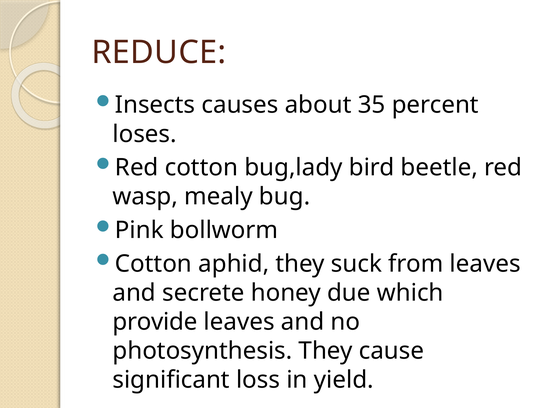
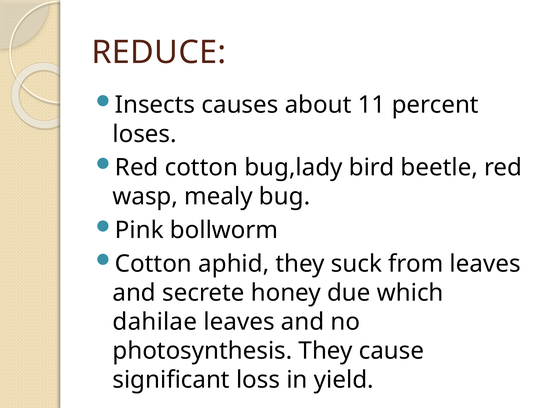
35: 35 -> 11
provide: provide -> dahilae
